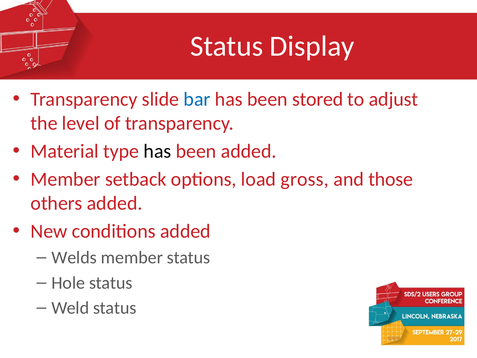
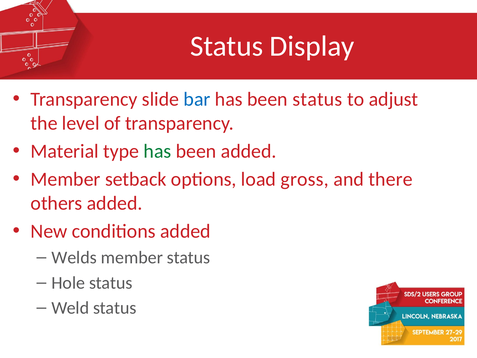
been stored: stored -> status
has at (157, 151) colour: black -> green
those: those -> there
